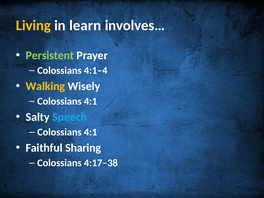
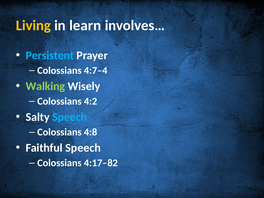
Persistent colour: light green -> light blue
4:1–4: 4:1–4 -> 4:7–4
Walking colour: yellow -> light green
4:1 at (90, 101): 4:1 -> 4:2
4:1 at (90, 132): 4:1 -> 4:8
Faithful Sharing: Sharing -> Speech
4:17–38: 4:17–38 -> 4:17–82
